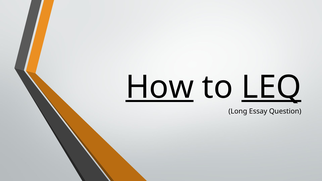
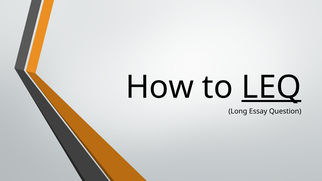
How underline: present -> none
